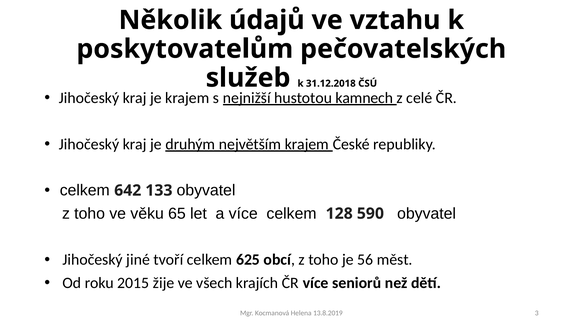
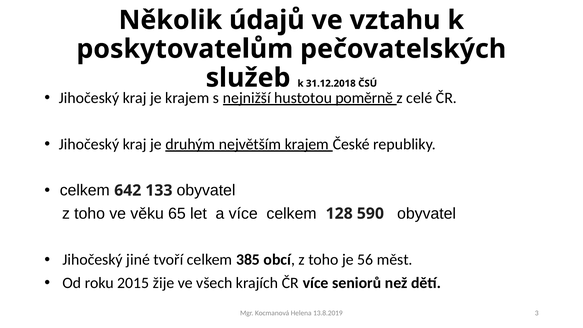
kamnech: kamnech -> poměrně
625: 625 -> 385
